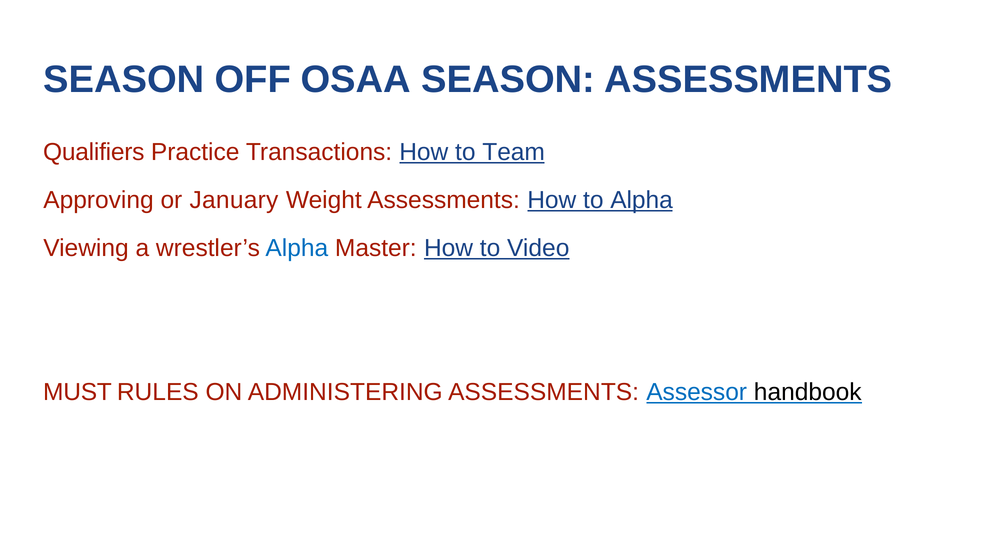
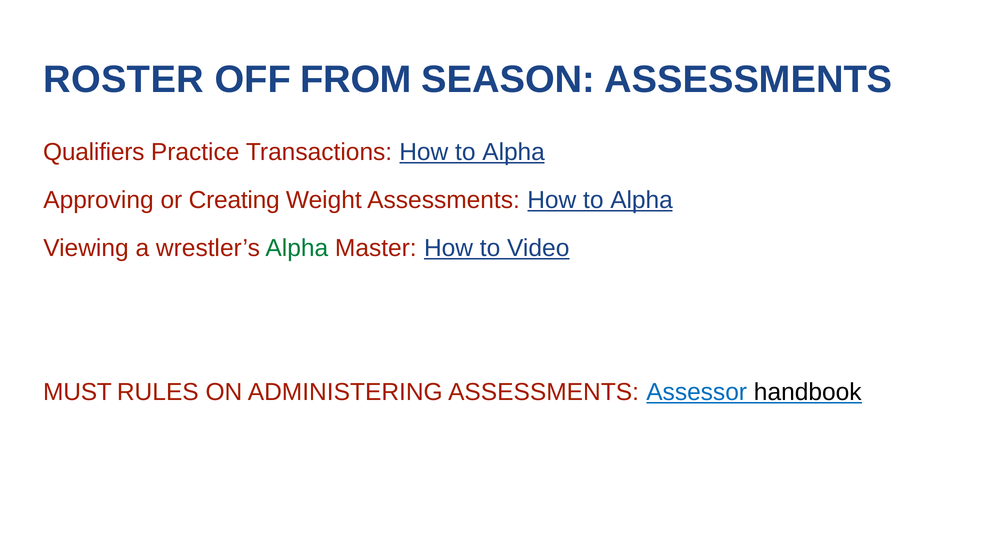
SEASON at (124, 80): SEASON -> ROSTER
OSAA: OSAA -> FROM
Transactions How to Team: Team -> Alpha
January: January -> Creating
Alpha at (297, 248) colour: blue -> green
